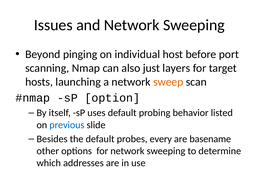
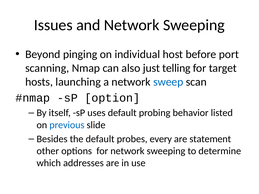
layers: layers -> telling
sweep colour: orange -> blue
basename: basename -> statement
